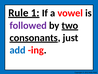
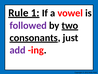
add colour: blue -> purple
